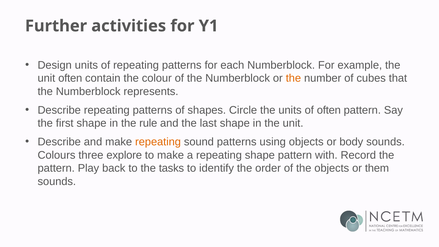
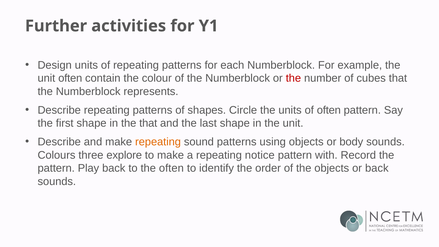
the at (293, 78) colour: orange -> red
the rule: rule -> that
repeating shape: shape -> notice
the tasks: tasks -> often
or them: them -> back
